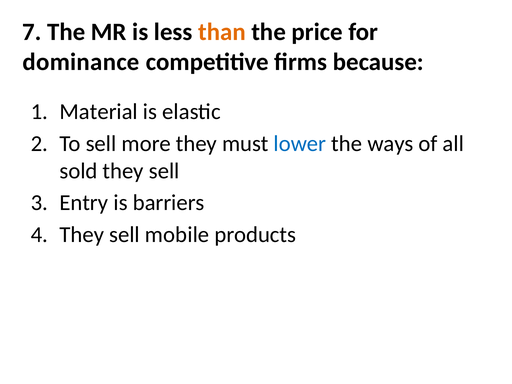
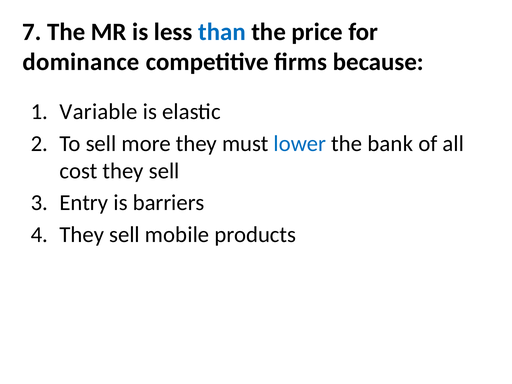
than colour: orange -> blue
Material: Material -> Variable
ways: ways -> bank
sold: sold -> cost
